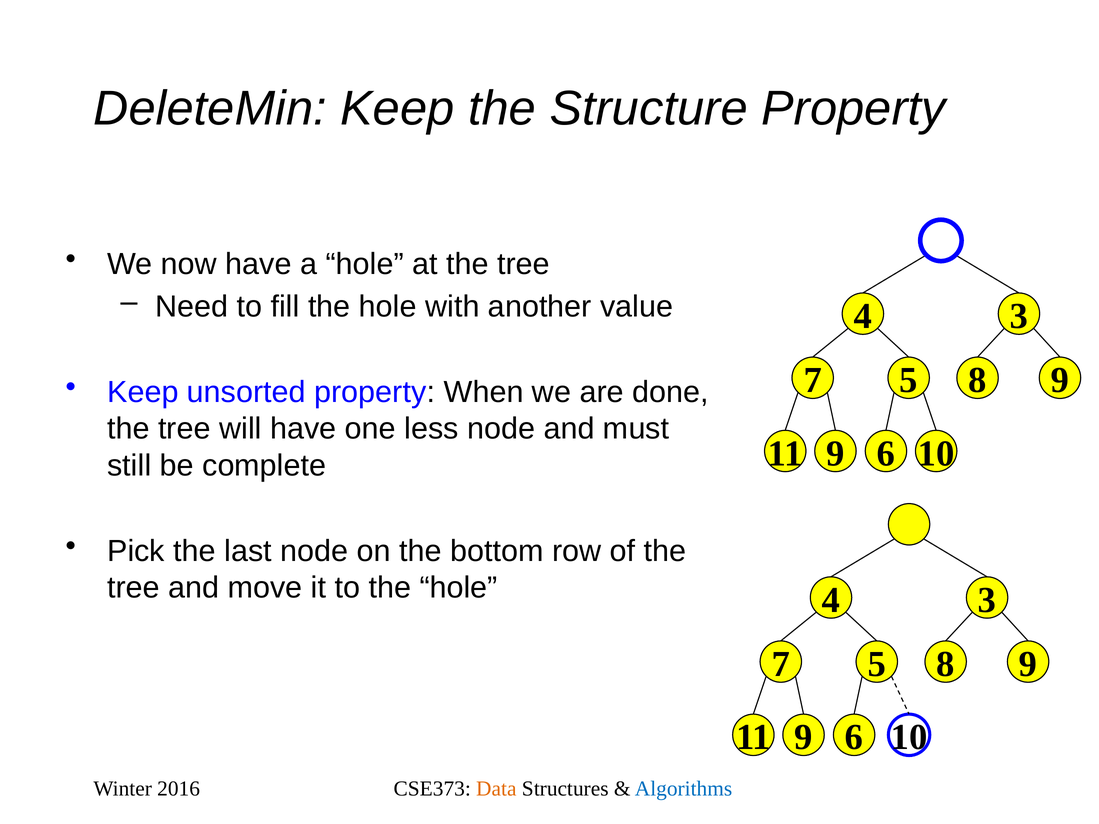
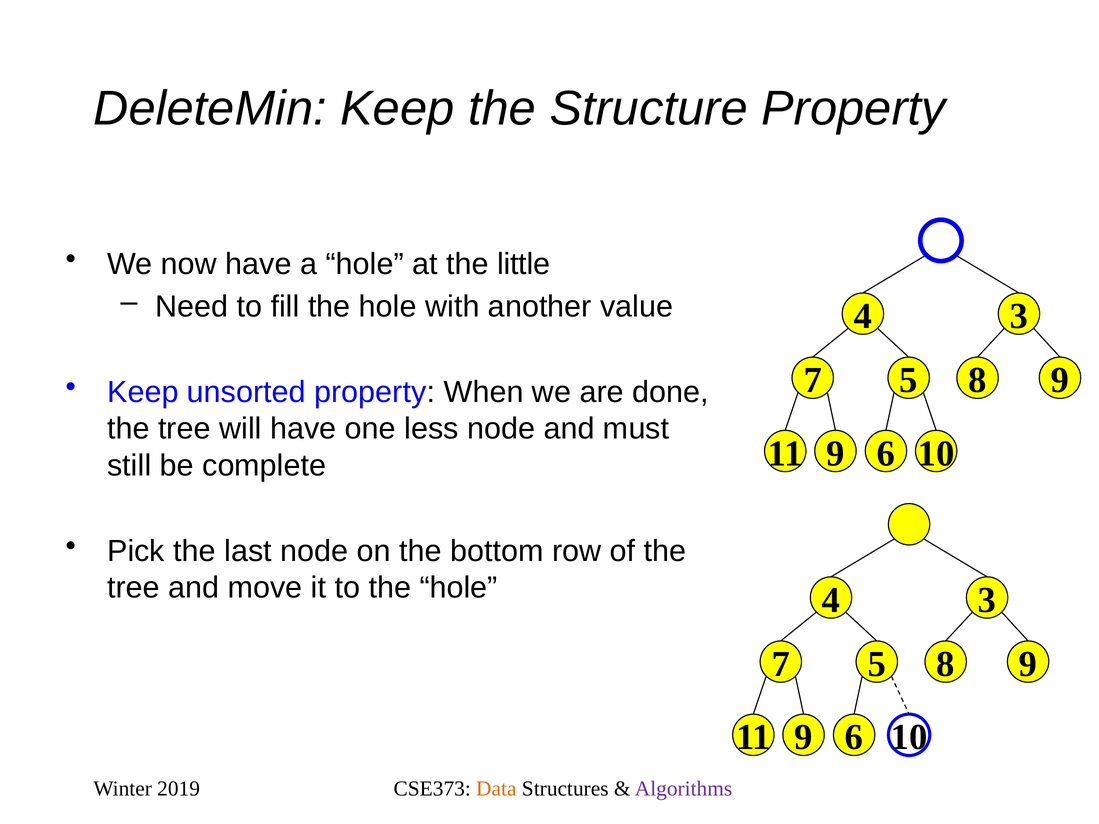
at the tree: tree -> little
2016: 2016 -> 2019
Algorithms colour: blue -> purple
